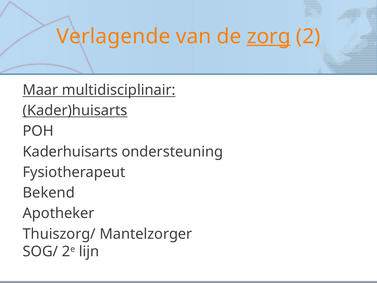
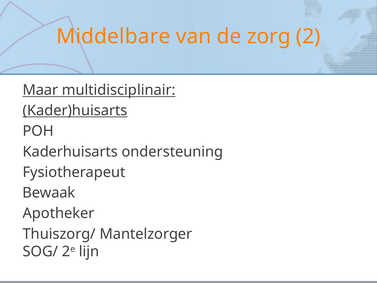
Verlagende: Verlagende -> Middelbare
zorg underline: present -> none
Bekend: Bekend -> Bewaak
